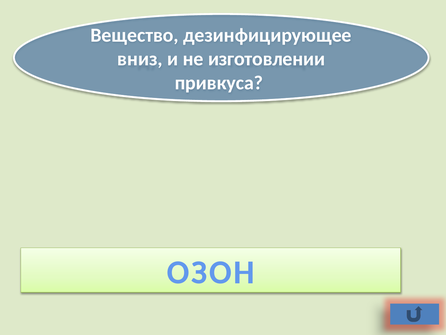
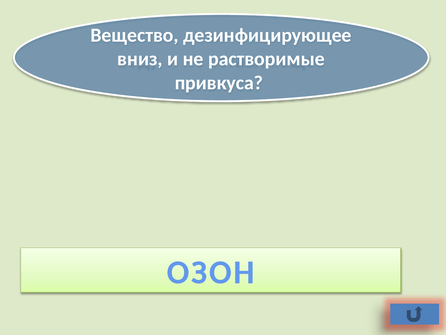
изготовлении: изготовлении -> растворимые
